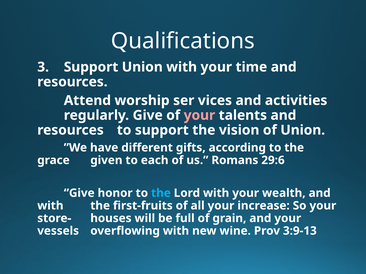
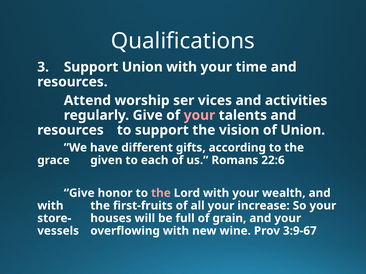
29:6: 29:6 -> 22:6
the at (161, 193) colour: light blue -> pink
3:9-13: 3:9-13 -> 3:9-67
